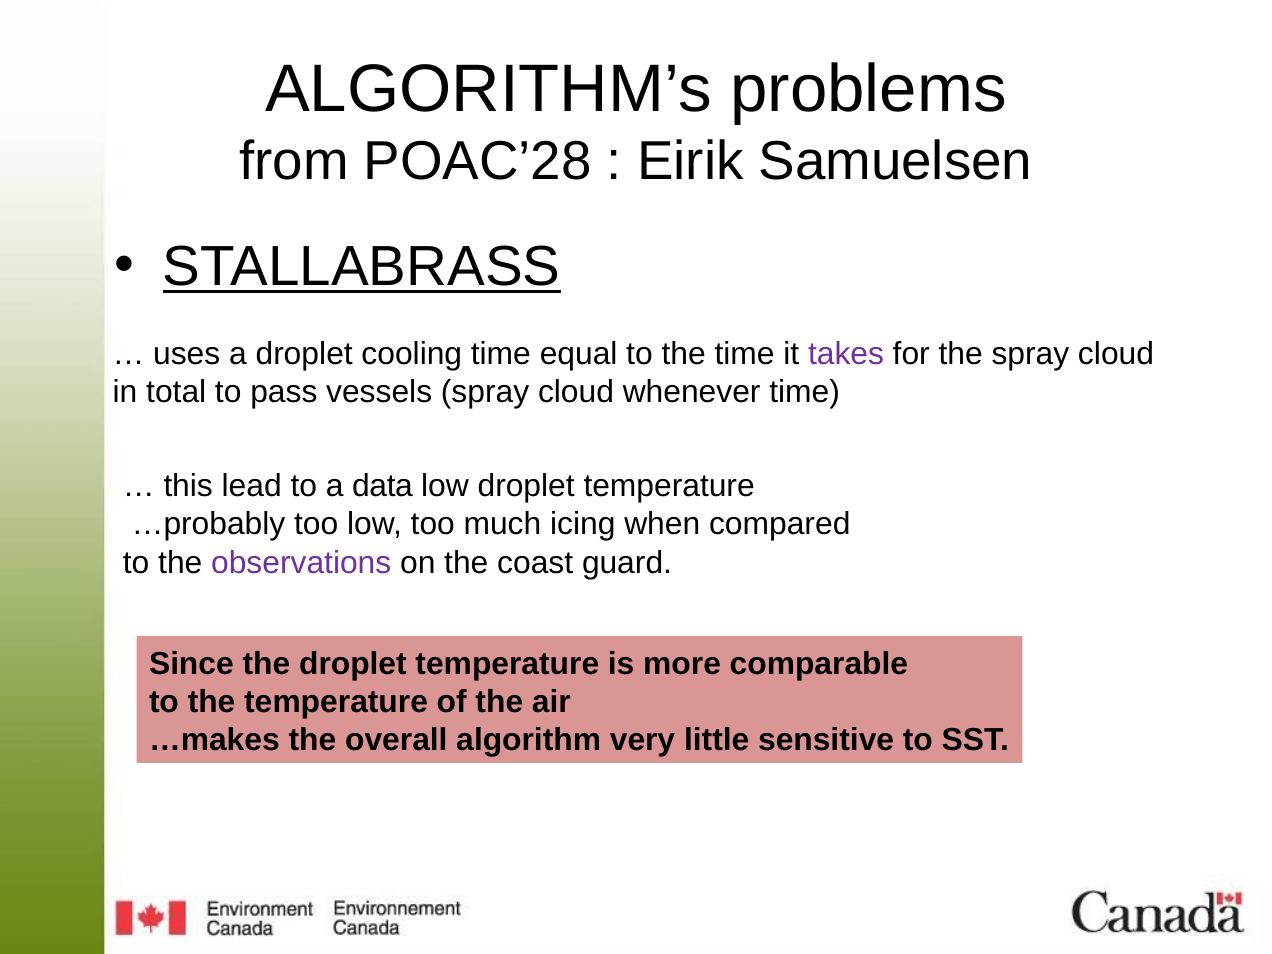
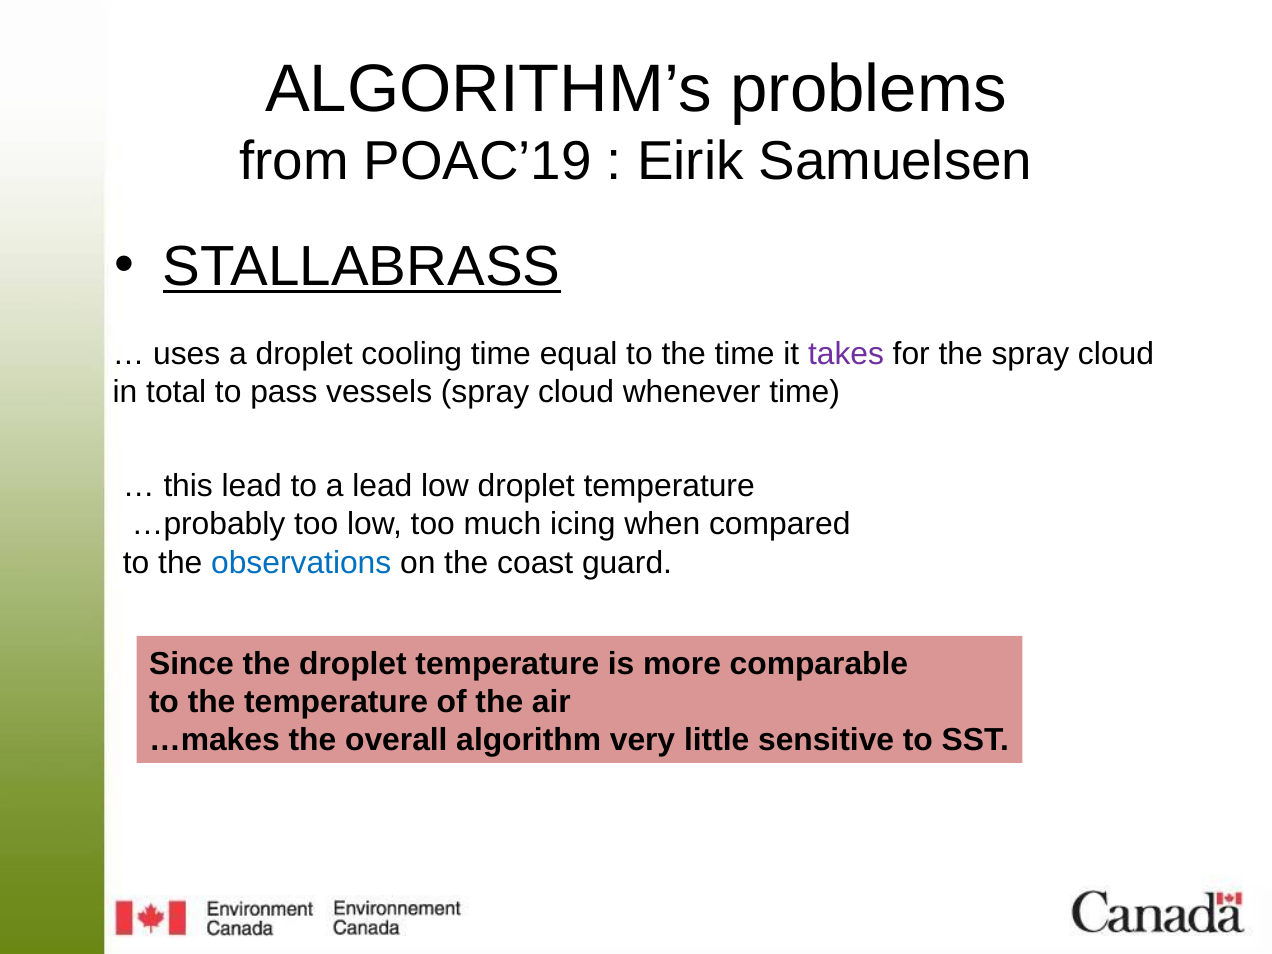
POAC’28: POAC’28 -> POAC’19
a data: data -> lead
observations colour: purple -> blue
